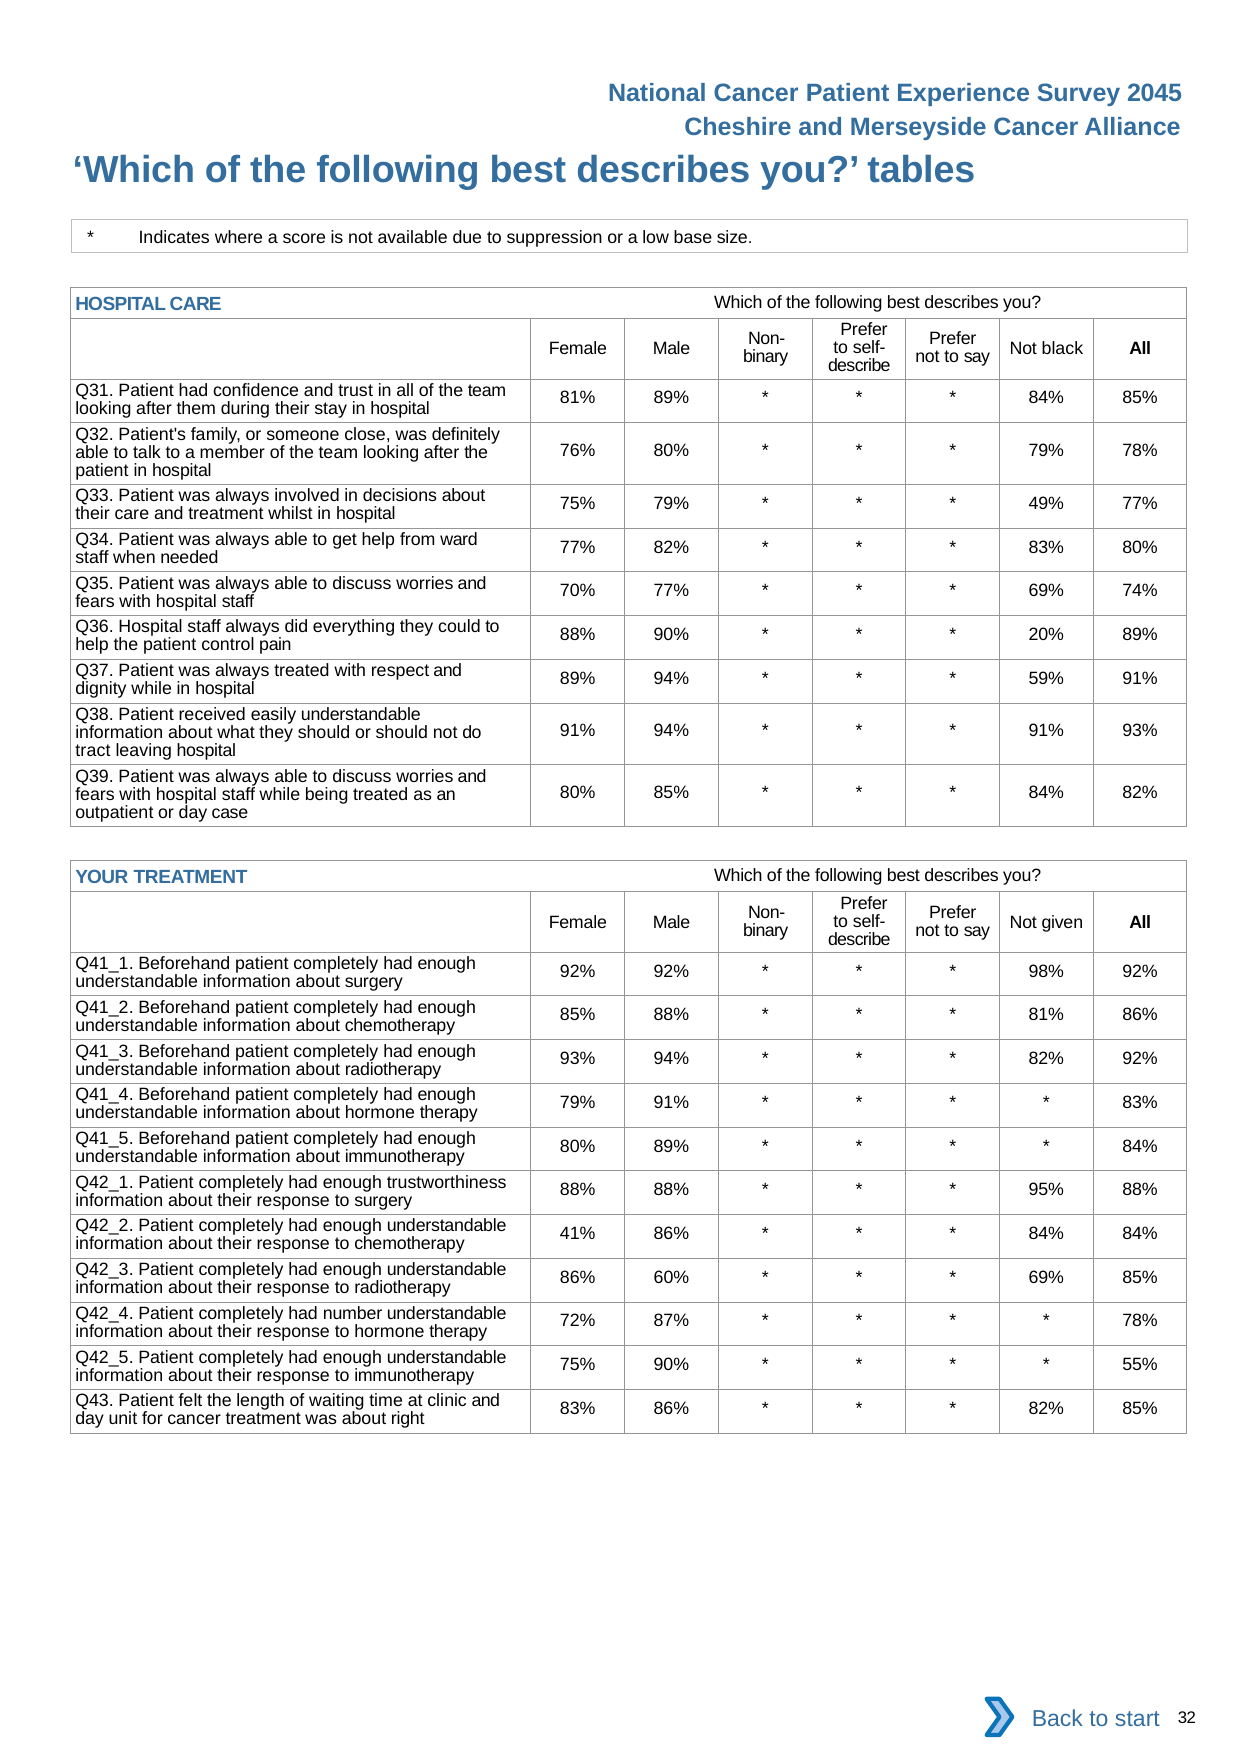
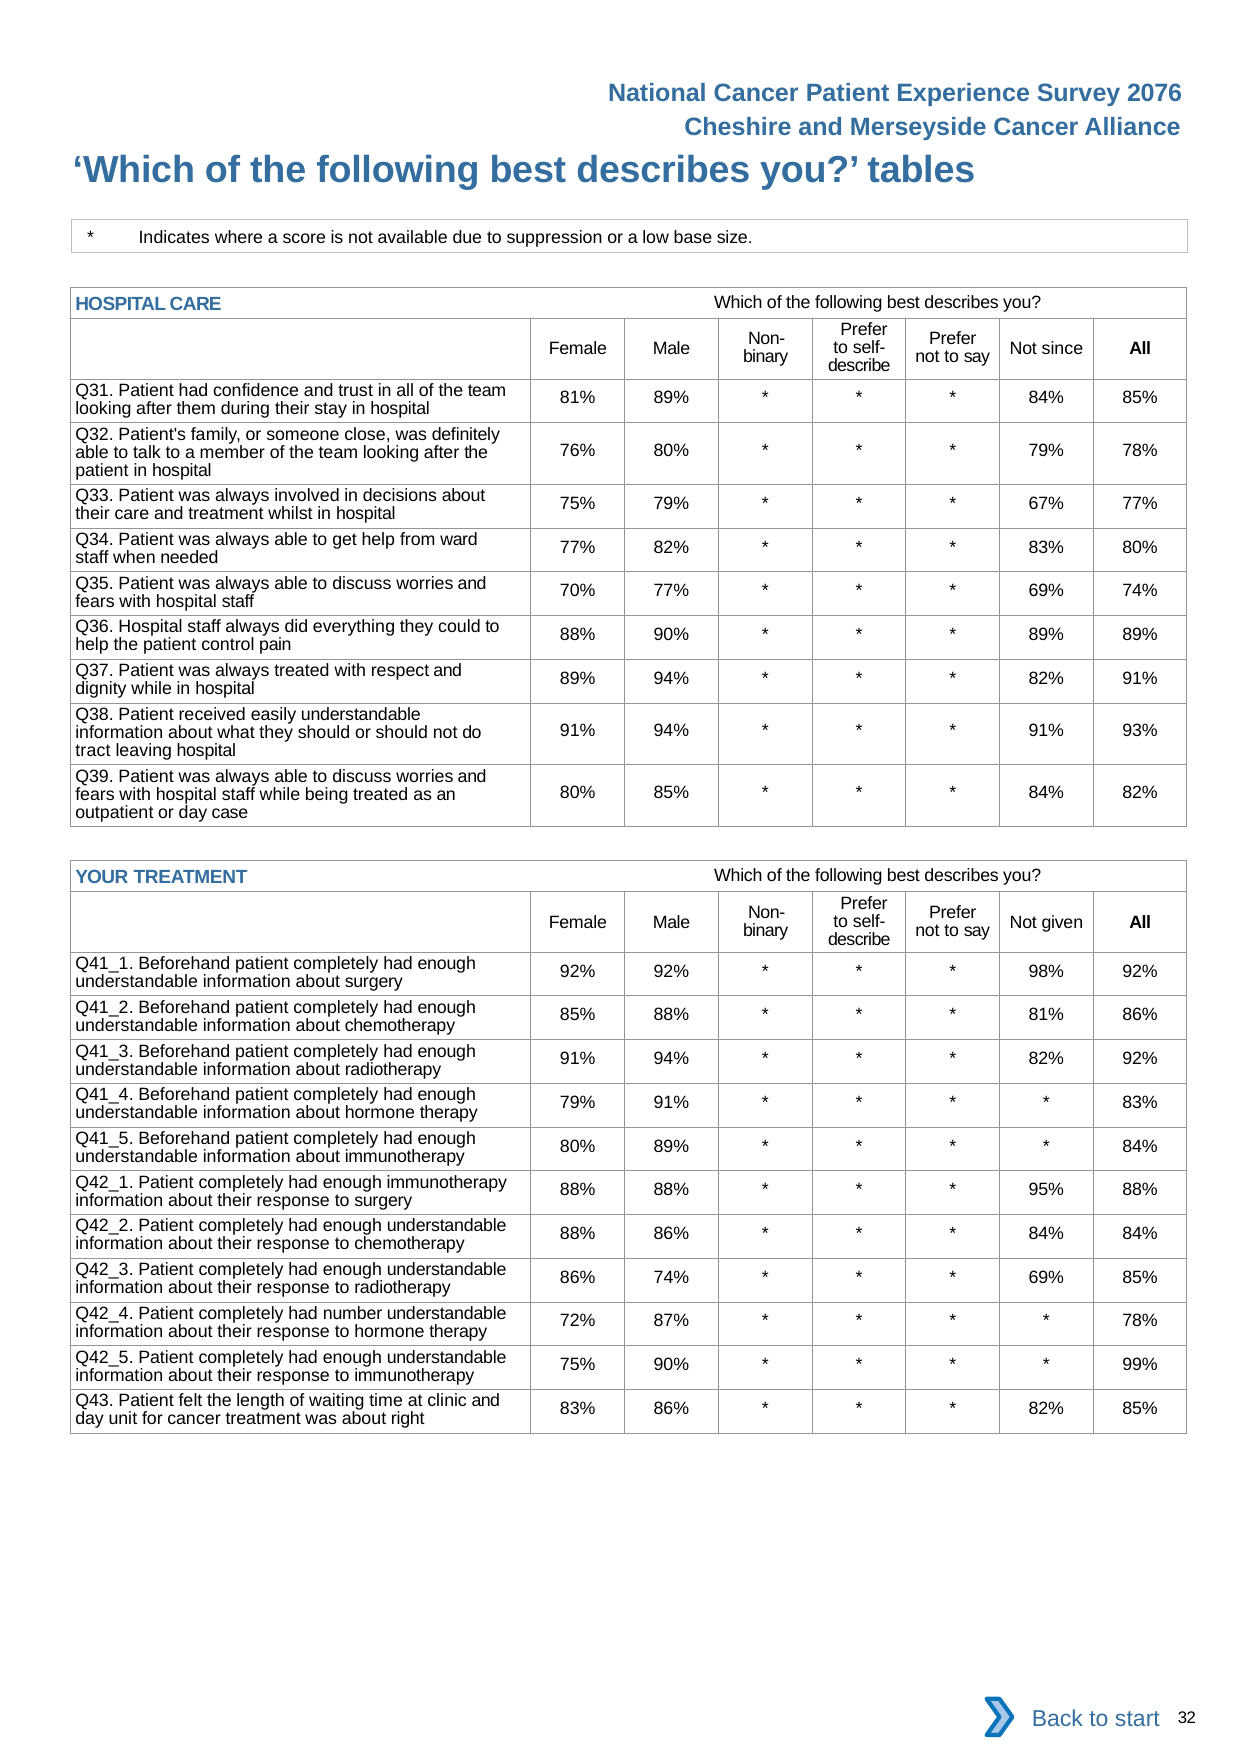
2045: 2045 -> 2076
black: black -> since
49%: 49% -> 67%
20% at (1046, 635): 20% -> 89%
59% at (1046, 678): 59% -> 82%
93% at (578, 1059): 93% -> 91%
enough trustworthiness: trustworthiness -> immunotherapy
41% at (578, 1233): 41% -> 88%
86% 60%: 60% -> 74%
55%: 55% -> 99%
